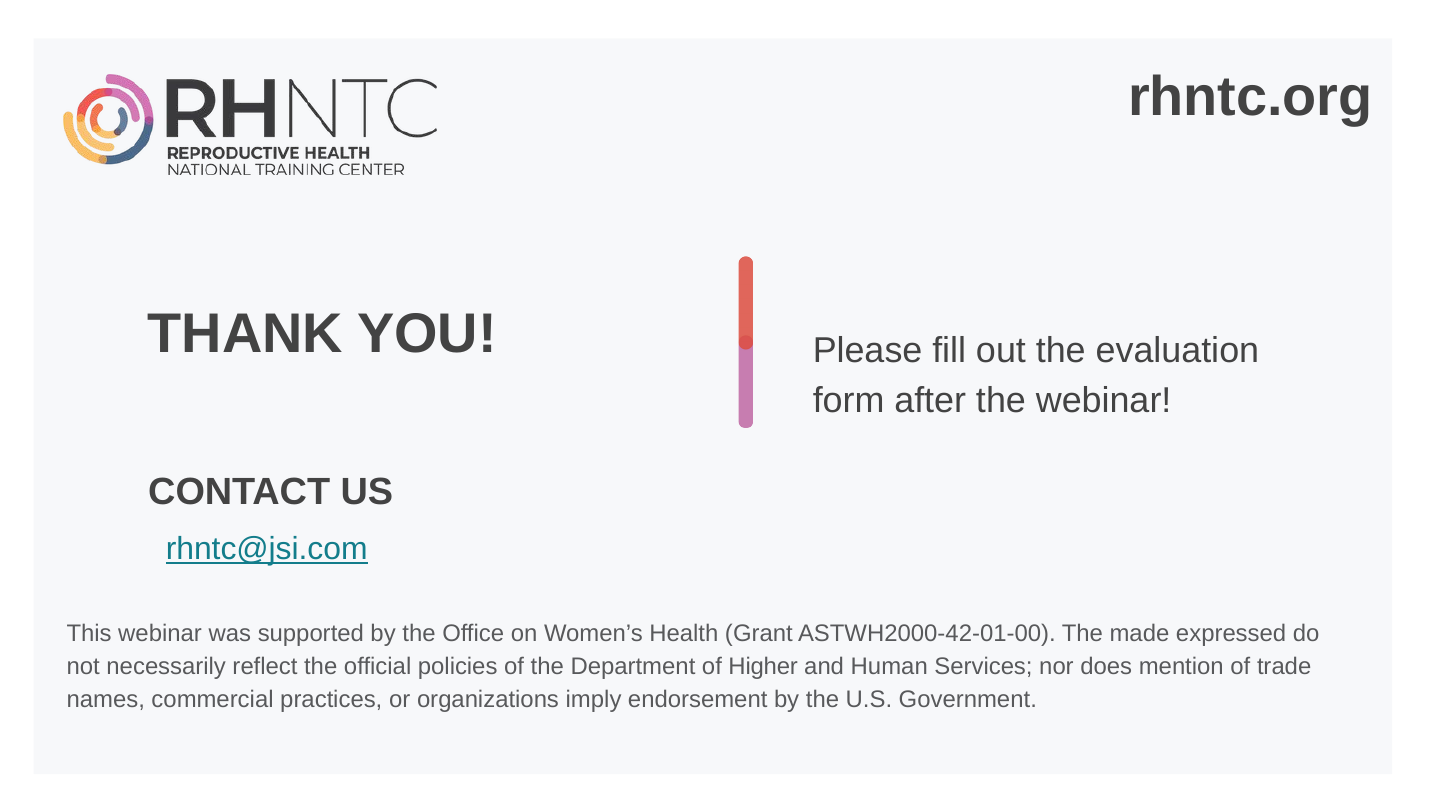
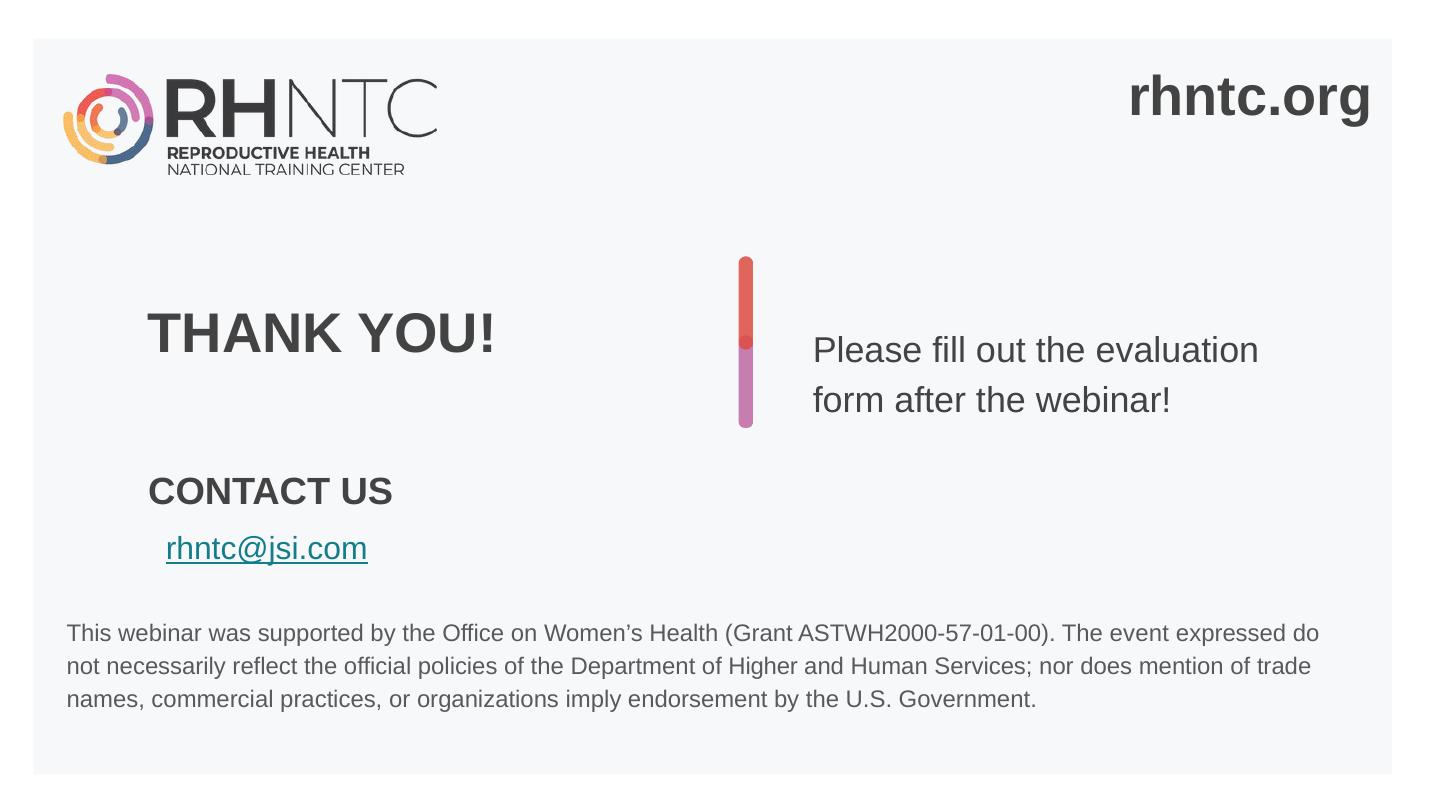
ASTWH2000-42-01-00: ASTWH2000-42-01-00 -> ASTWH2000-57-01-00
made: made -> event
